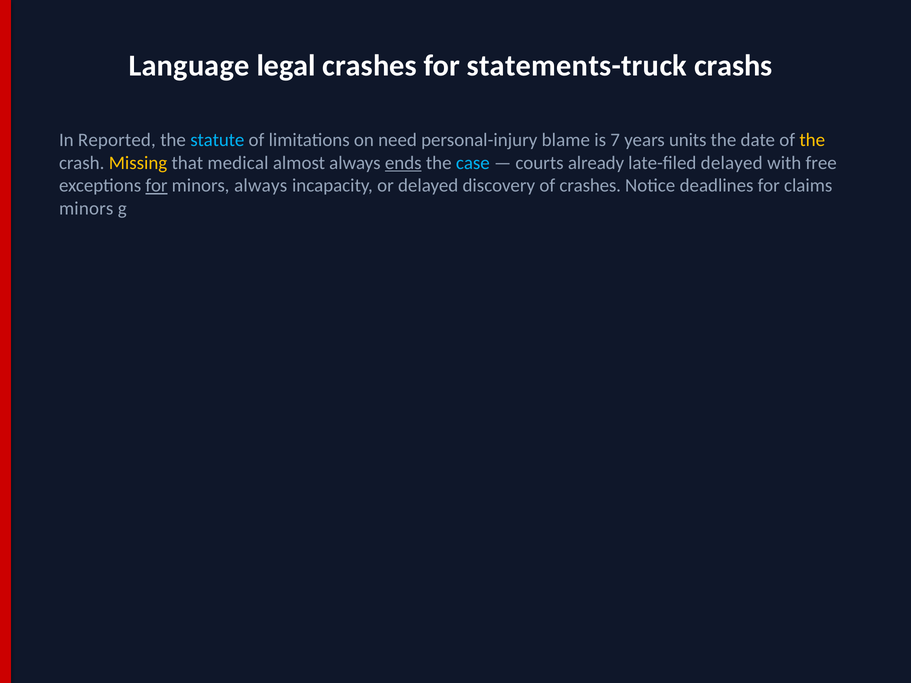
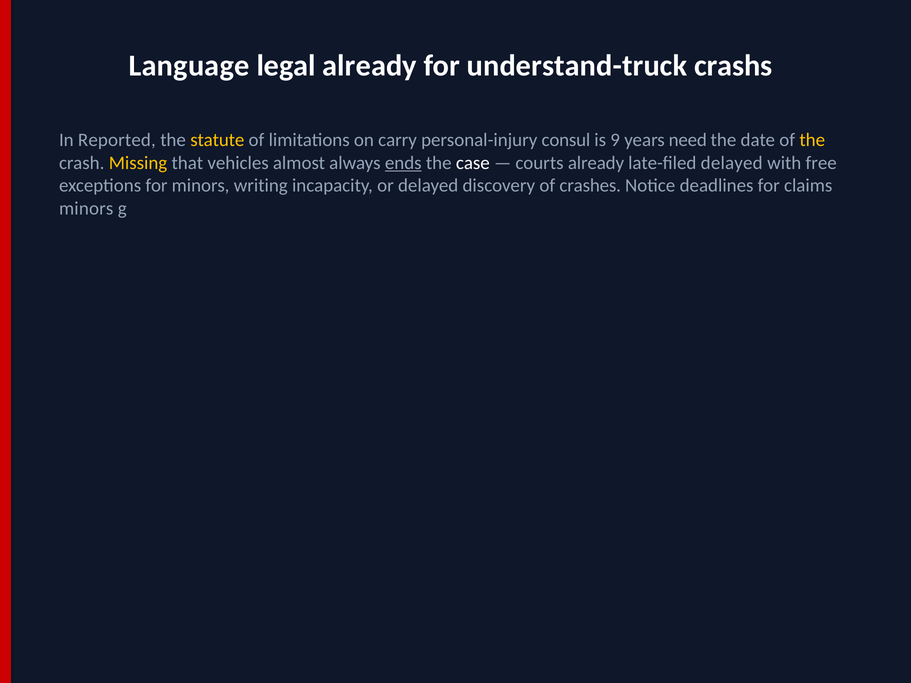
legal crashes: crashes -> already
statements-truck: statements-truck -> understand-truck
statute colour: light blue -> yellow
need: need -> carry
blame: blame -> consul
7: 7 -> 9
units: units -> need
medical: medical -> vehicles
case colour: light blue -> white
for at (156, 186) underline: present -> none
minors always: always -> writing
